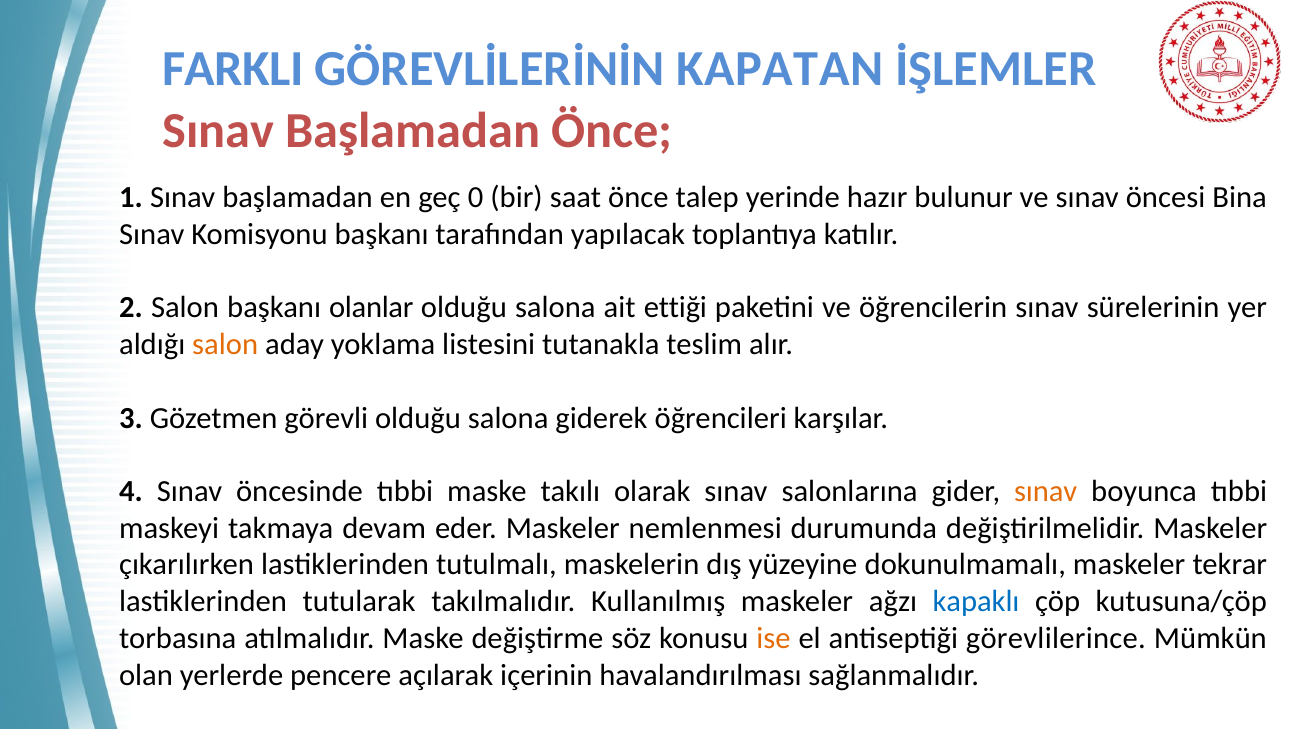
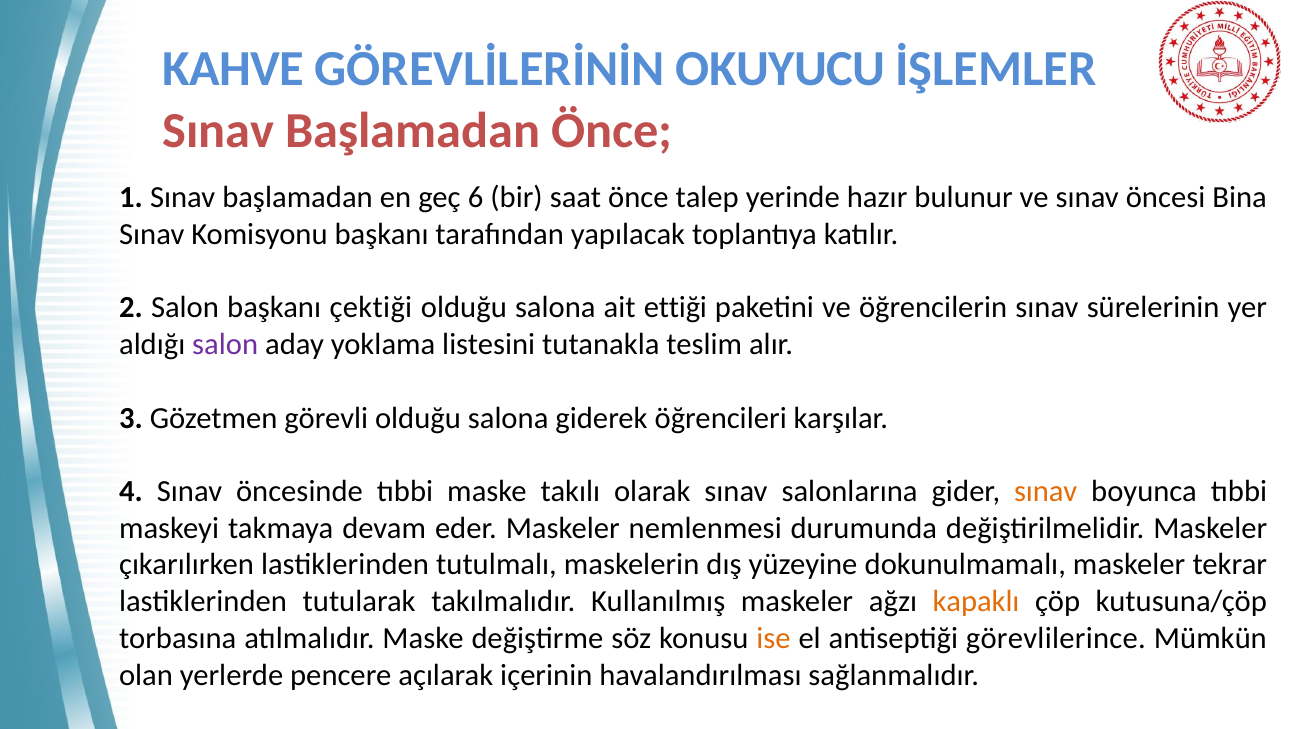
FARKLI: FARKLI -> KAHVE
KAPATAN: KAPATAN -> OKUYUCU
0: 0 -> 6
olanlar: olanlar -> çektiği
salon at (225, 344) colour: orange -> purple
kapaklı colour: blue -> orange
